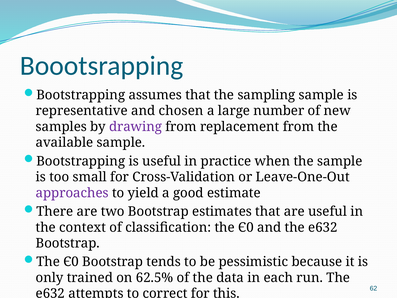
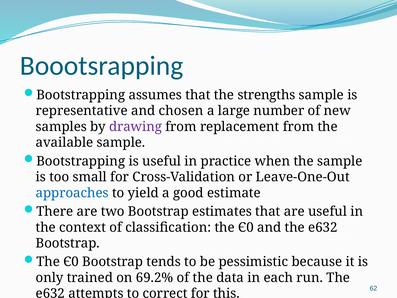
sampling: sampling -> strengths
approaches colour: purple -> blue
62.5%: 62.5% -> 69.2%
